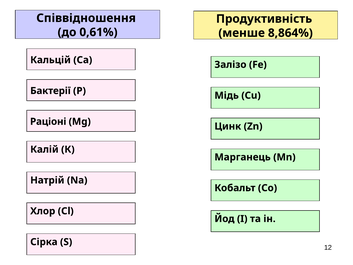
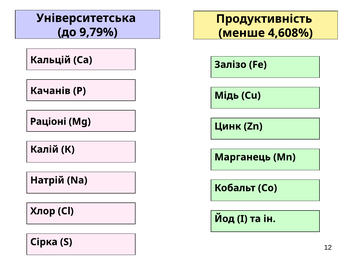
Співвідношення: Співвідношення -> Університетська
0,61%: 0,61% -> 9,79%
8,864%: 8,864% -> 4,608%
Бактерії: Бактерії -> Качанів
